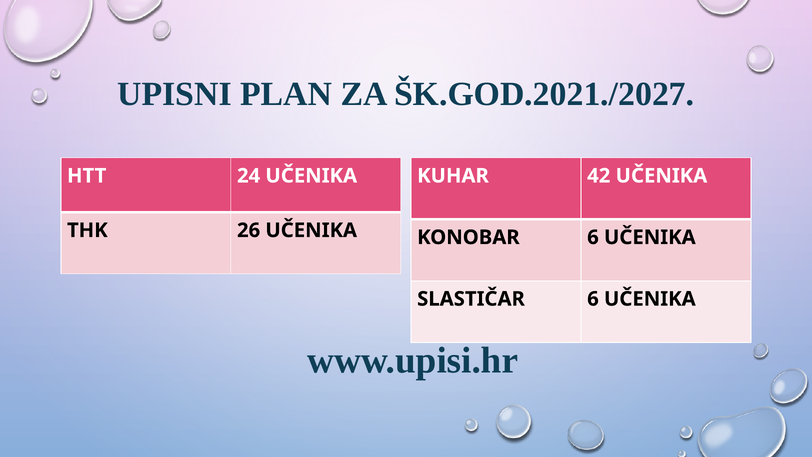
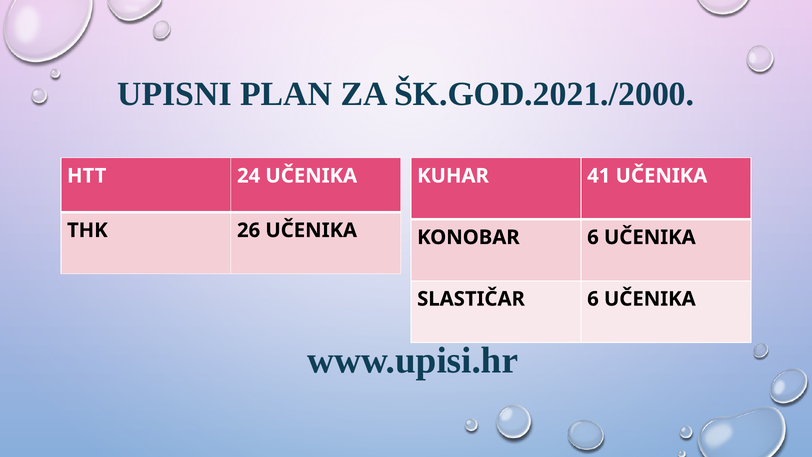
ŠK.GOD.2021./2027: ŠK.GOD.2021./2027 -> ŠK.GOD.2021./2000
42: 42 -> 41
